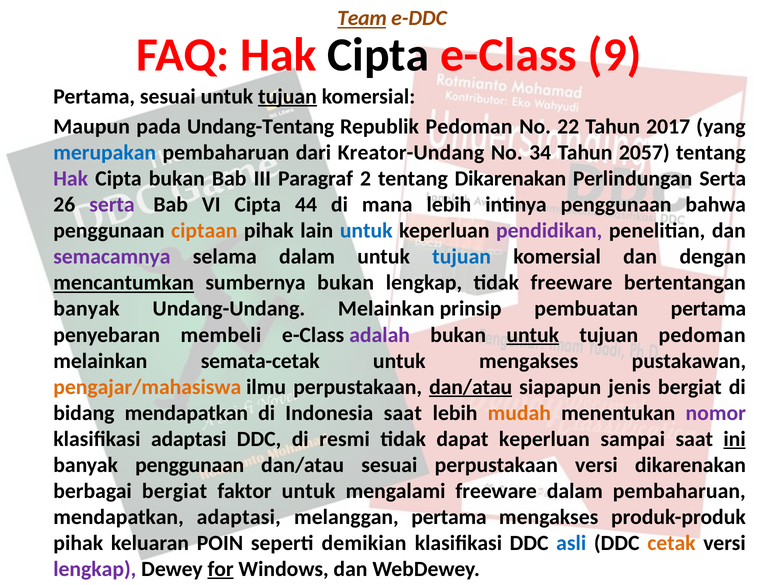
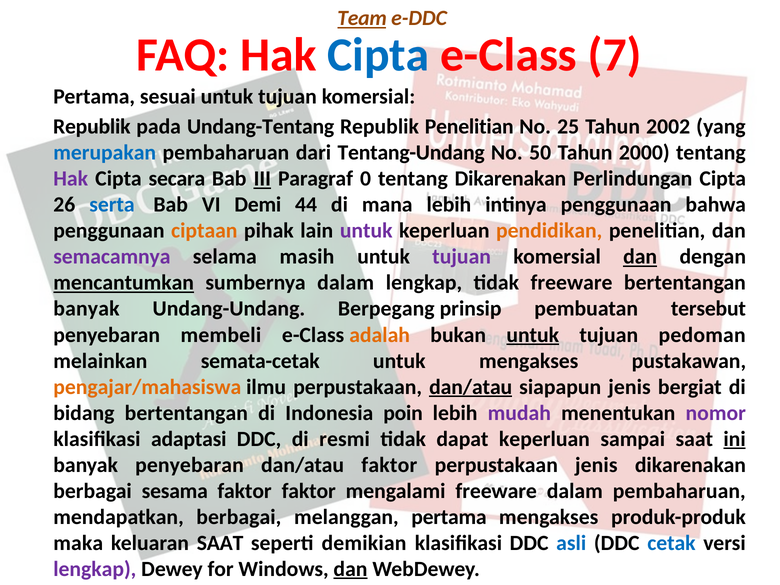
Cipta at (378, 55) colour: black -> blue
9: 9 -> 7
tujuan at (287, 96) underline: present -> none
Maupun at (92, 127): Maupun -> Republik
Republik Pedoman: Pedoman -> Penelitian
22: 22 -> 25
2017: 2017 -> 2002
Kreator-Undang: Kreator-Undang -> Tentang-Undang
34: 34 -> 50
2057: 2057 -> 2000
Cipta bukan: bukan -> secara
III underline: none -> present
2: 2 -> 0
Perlindungan Serta: Serta -> Cipta
serta at (112, 205) colour: purple -> blue
VI Cipta: Cipta -> Demi
untuk at (366, 231) colour: blue -> purple
pendidikan colour: purple -> orange
selama dalam: dalam -> masih
tujuan at (462, 257) colour: blue -> purple
dan at (640, 257) underline: none -> present
sumbernya bukan: bukan -> dalam
Undang-Undang Melainkan: Melainkan -> Berpegang
pembuatan pertama: pertama -> tersebut
adalah colour: purple -> orange
bidang mendapatkan: mendapatkan -> bertentangan
Indonesia saat: saat -> poin
mudah colour: orange -> purple
banyak penggunaan: penggunaan -> penyebaran
dan/atau sesuai: sesuai -> faktor
perpustakaan versi: versi -> jenis
berbagai bergiat: bergiat -> sesama
faktor untuk: untuk -> faktor
mendapatkan adaptasi: adaptasi -> berbagai
pihak at (78, 543): pihak -> maka
keluaran POIN: POIN -> SAAT
cetak colour: orange -> blue
for underline: present -> none
dan at (350, 569) underline: none -> present
